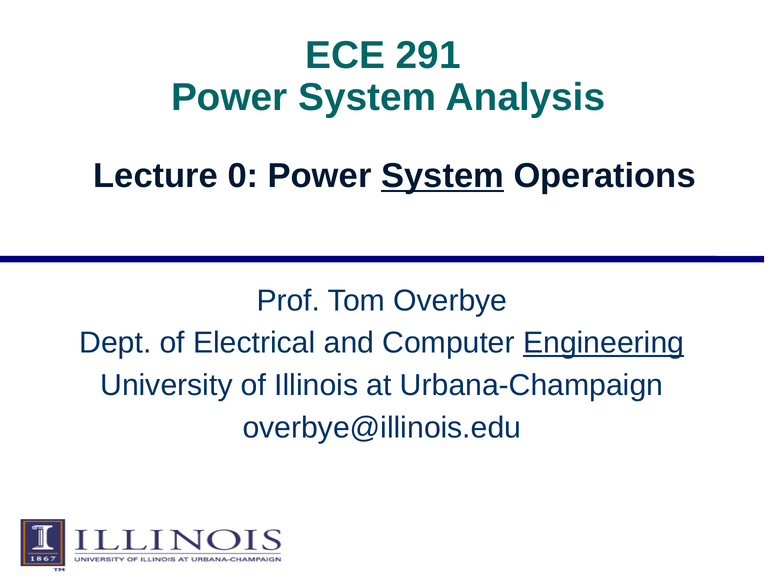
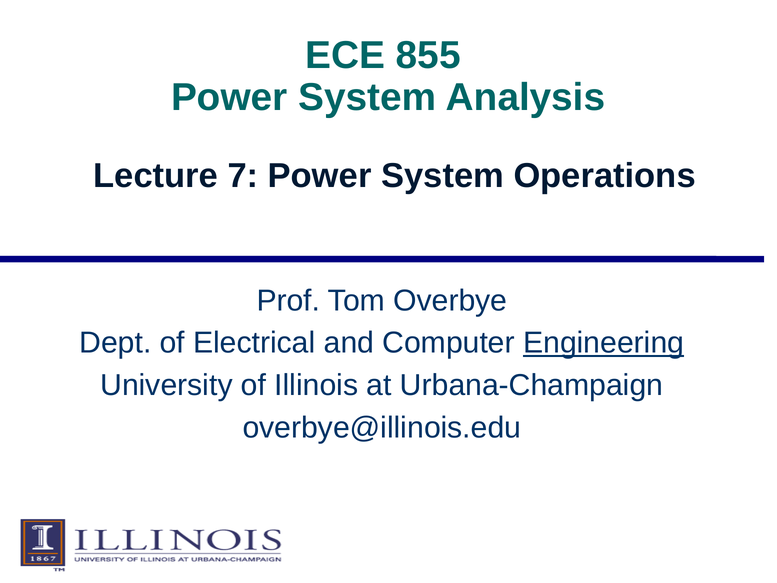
291: 291 -> 855
0: 0 -> 7
System at (443, 176) underline: present -> none
